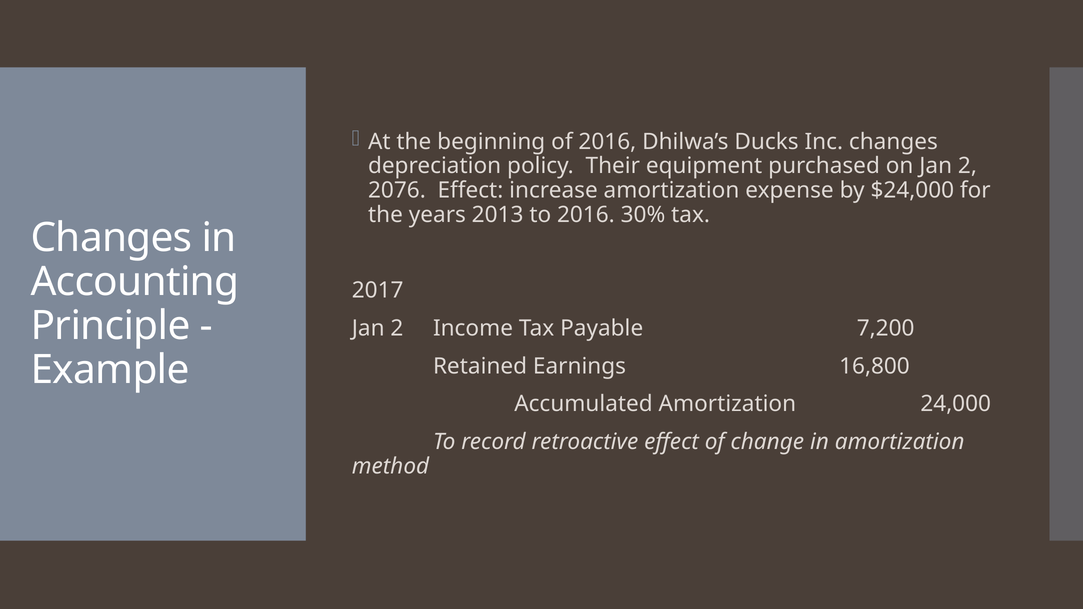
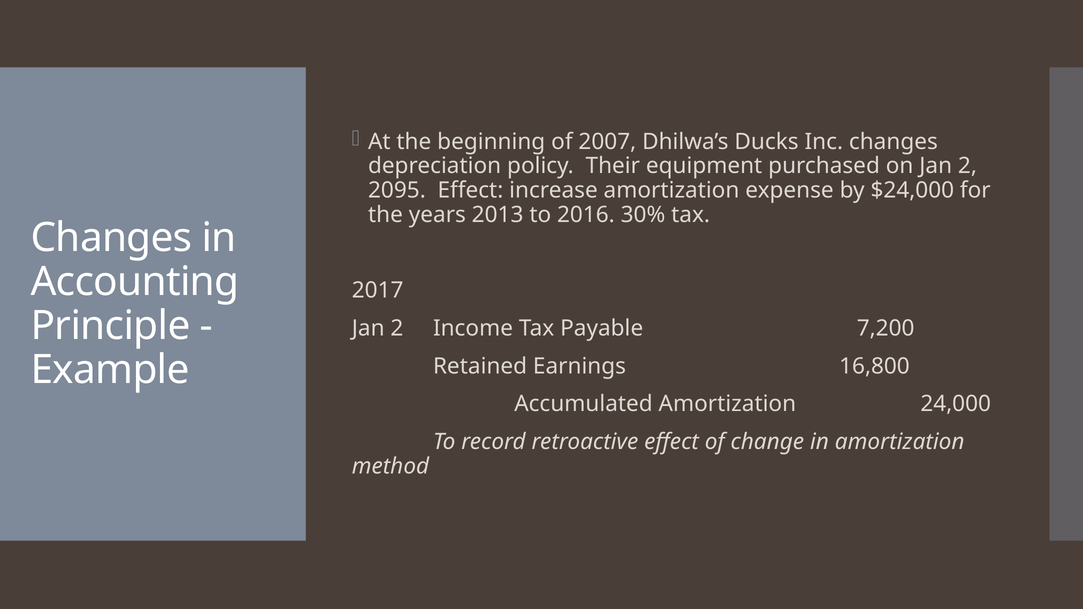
of 2016: 2016 -> 2007
2076: 2076 -> 2095
